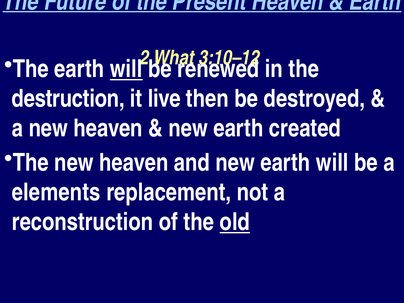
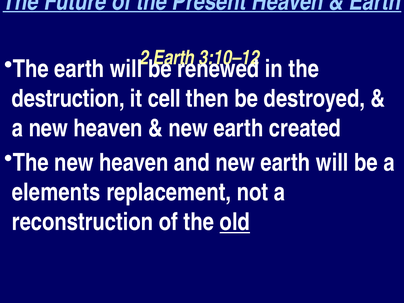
2 What: What -> Earth
will at (126, 69) underline: present -> none
live: live -> cell
